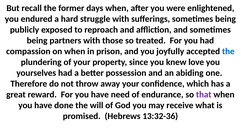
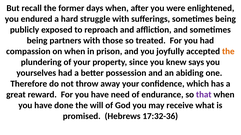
the at (228, 52) colour: blue -> orange
love: love -> says
13:32-36: 13:32-36 -> 17:32-36
